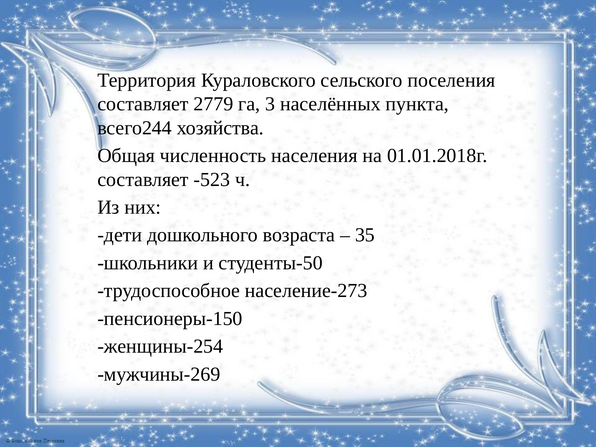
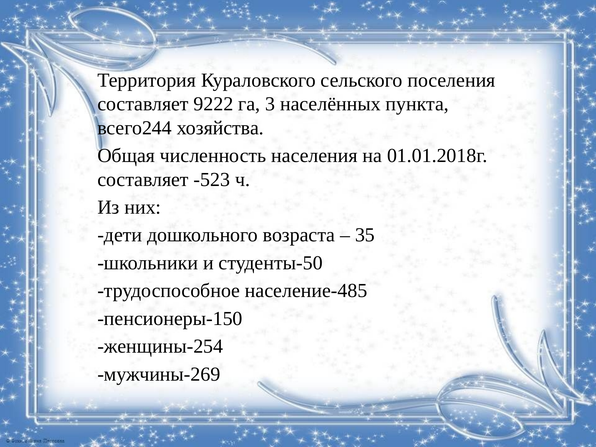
2779: 2779 -> 9222
население-273: население-273 -> население-485
